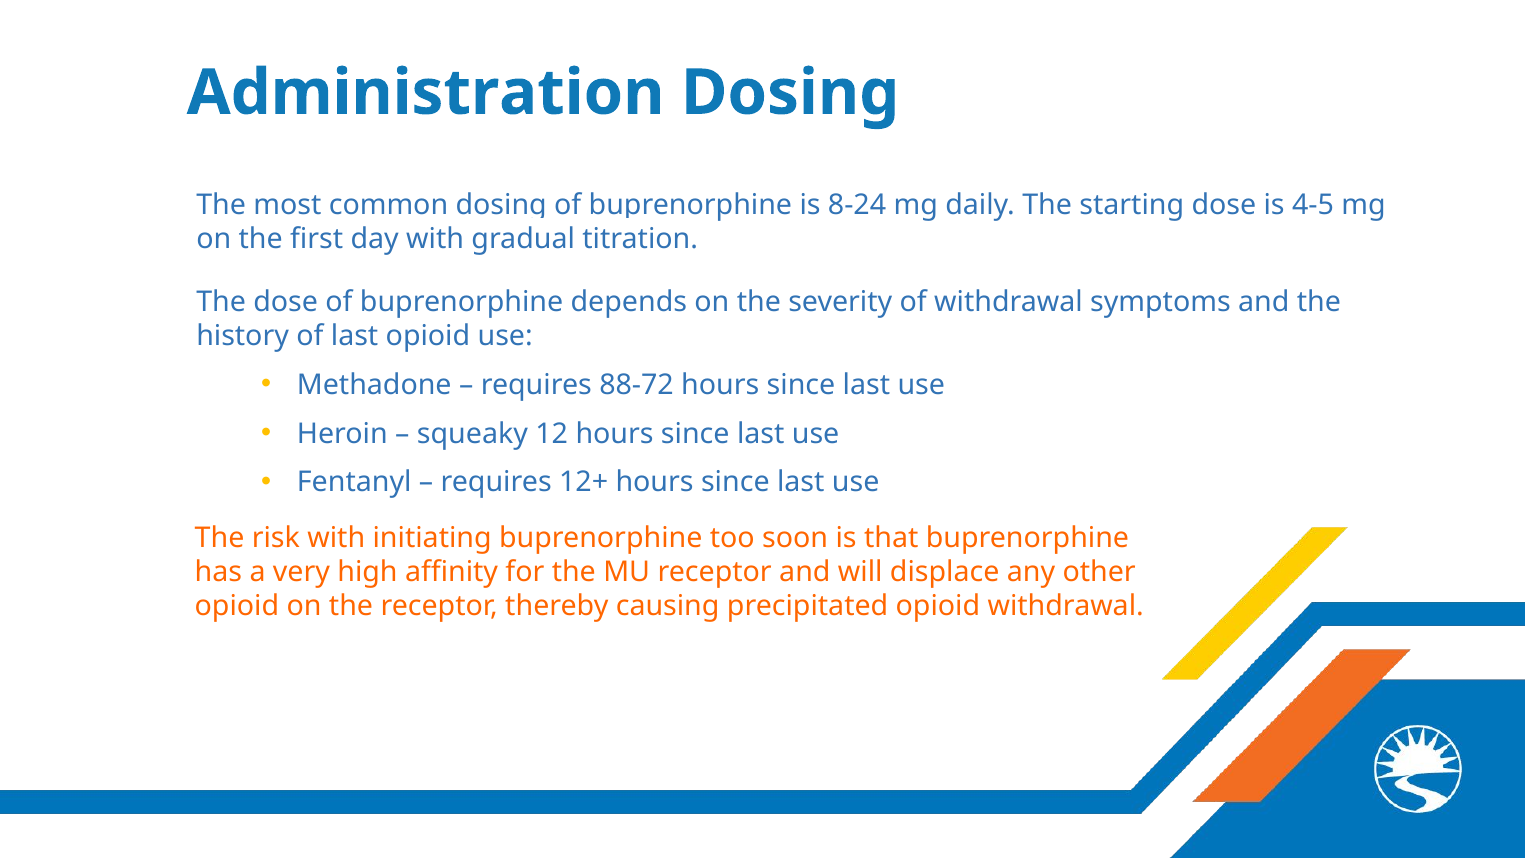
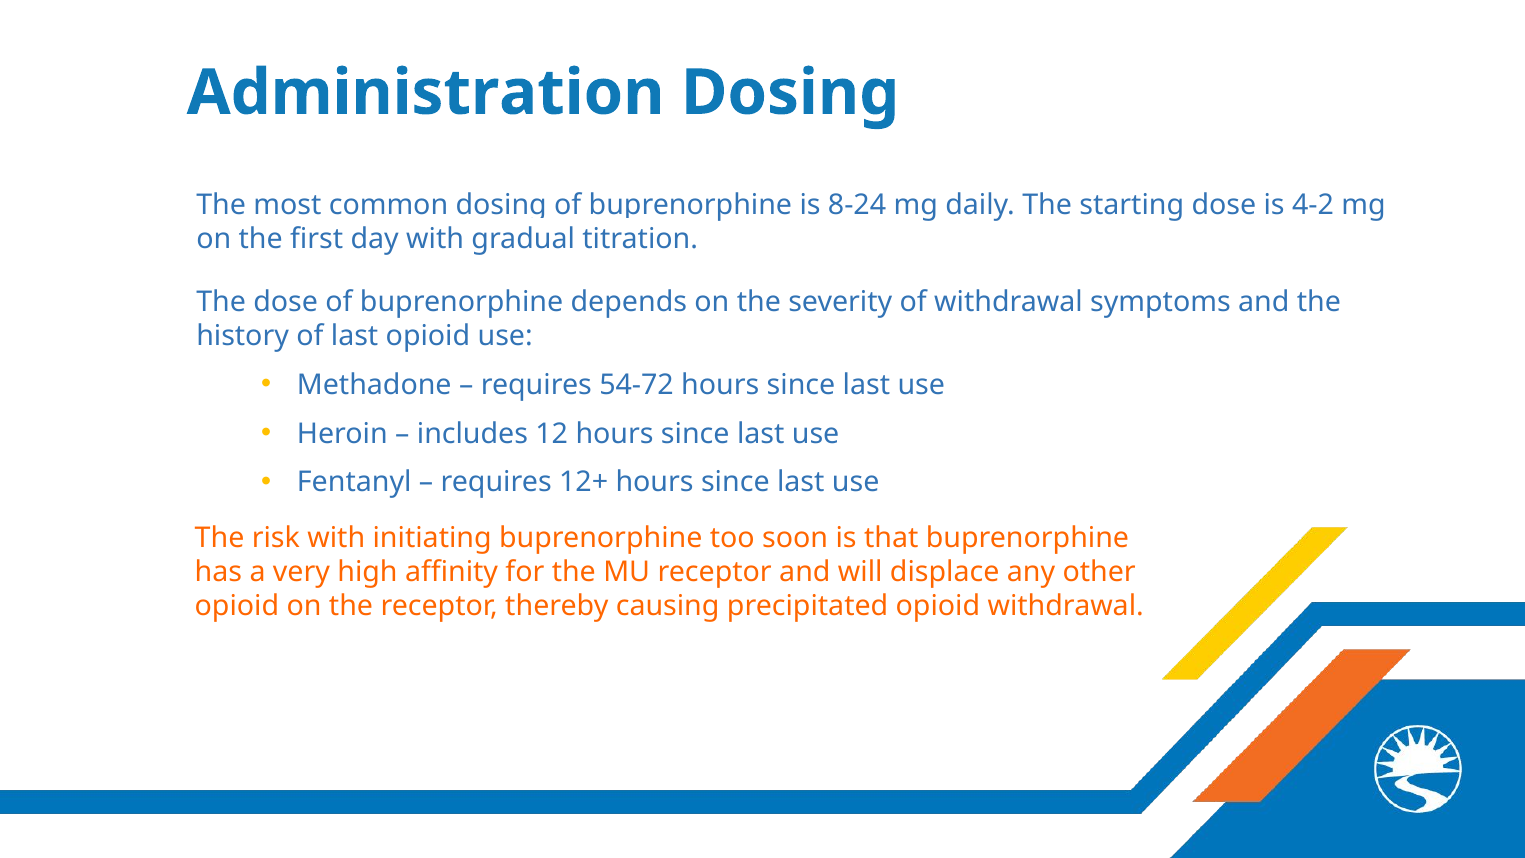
4-5: 4-5 -> 4-2
88-72: 88-72 -> 54-72
squeaky: squeaky -> includes
